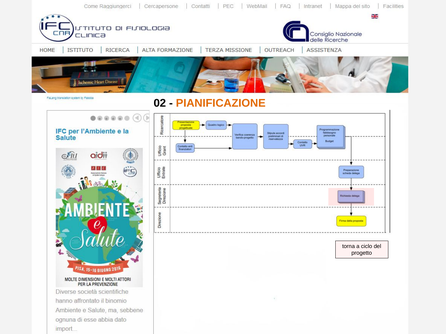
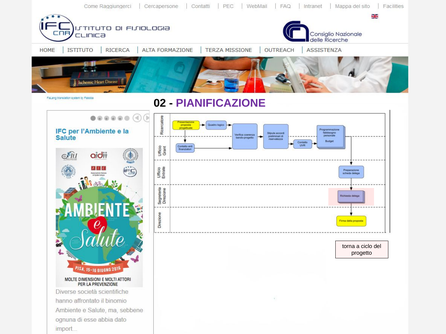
PIANIFICAZIONE colour: orange -> purple
